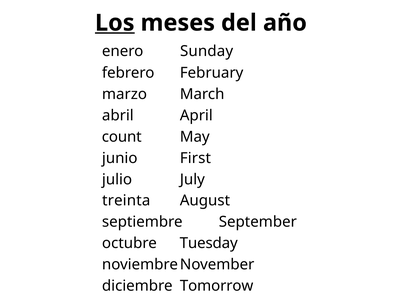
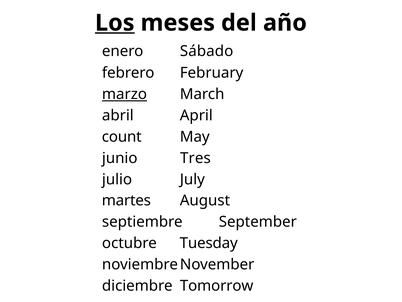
Sunday: Sunday -> Sábado
marzo underline: none -> present
First: First -> Tres
treinta: treinta -> martes
